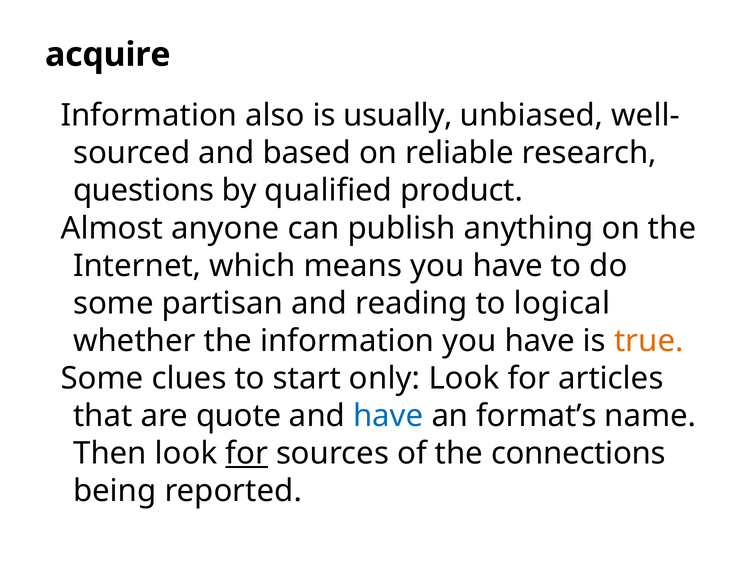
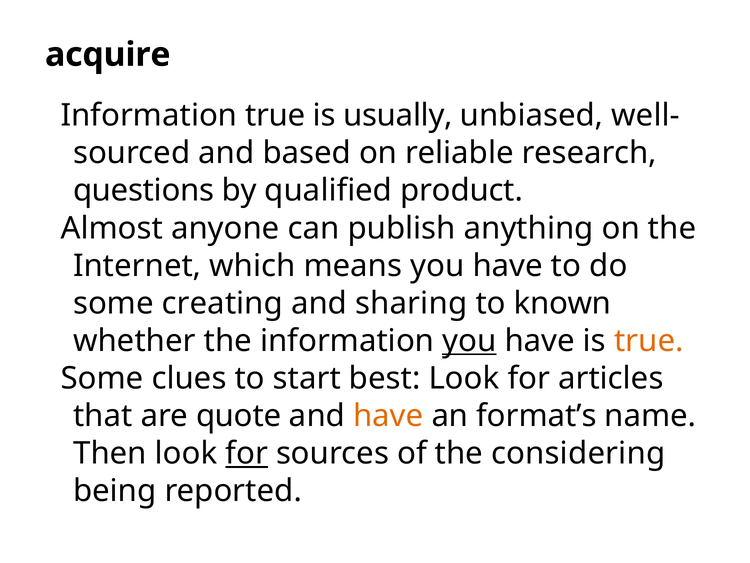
Information also: also -> true
partisan: partisan -> creating
reading: reading -> sharing
logical: logical -> known
you at (469, 341) underline: none -> present
only: only -> best
have at (388, 416) colour: blue -> orange
connections: connections -> considering
